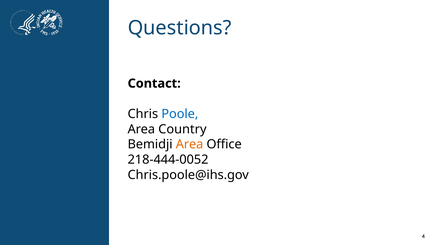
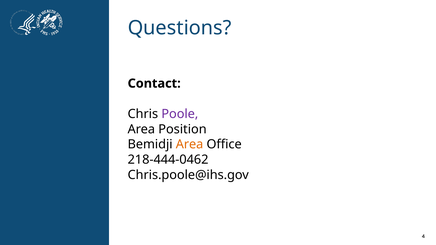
Poole colour: blue -> purple
Country: Country -> Position
218-444-0052: 218-444-0052 -> 218-444-0462
